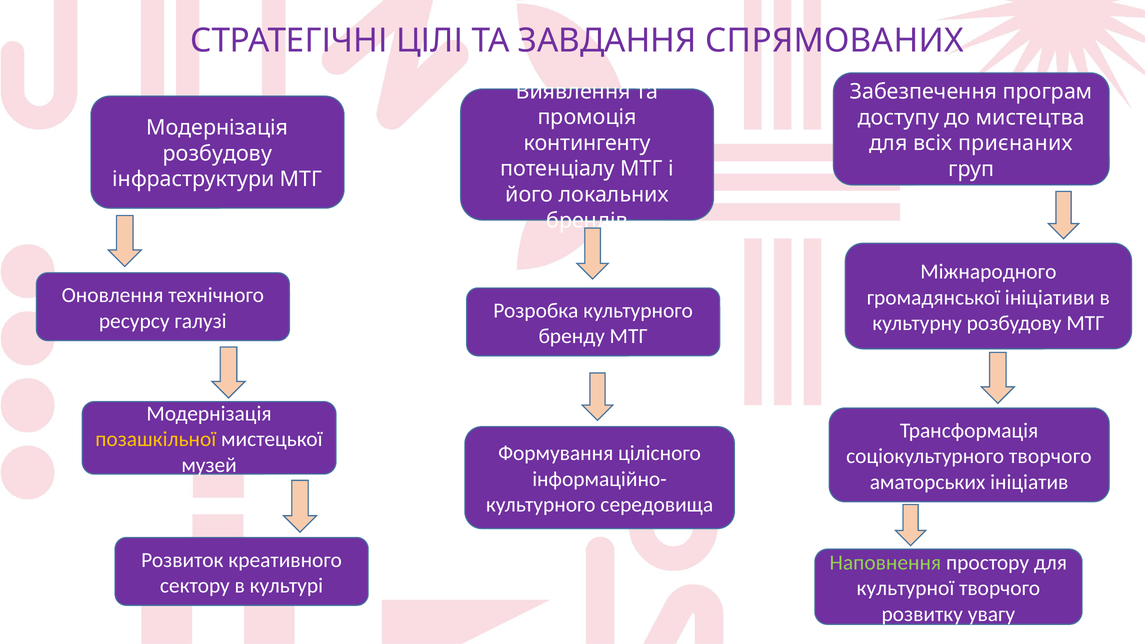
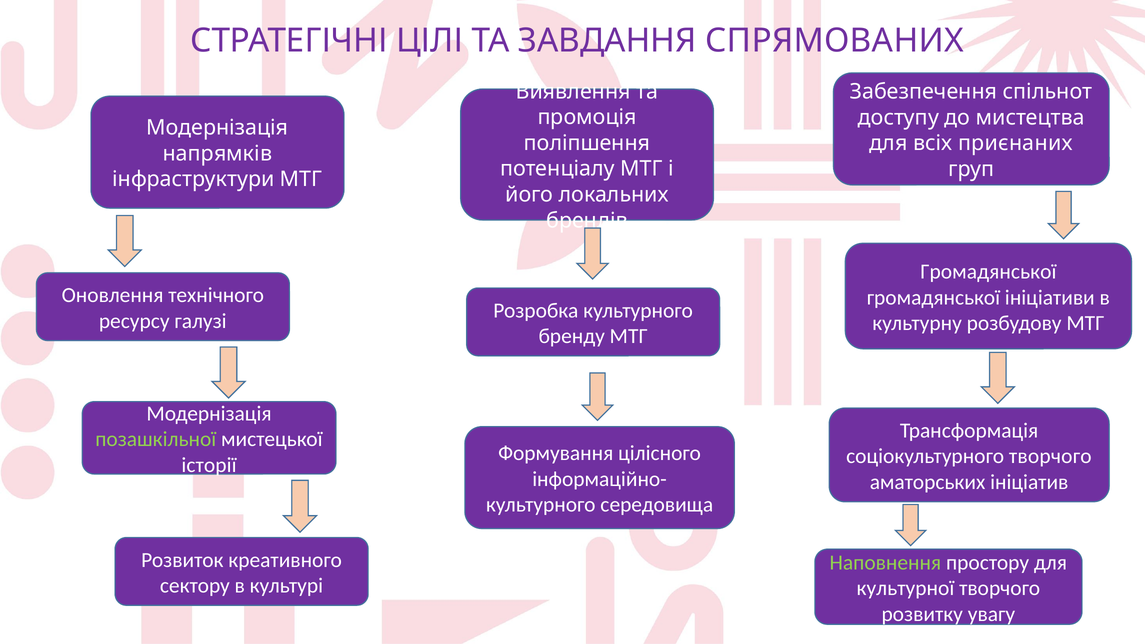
програм: програм -> спільнот
контингенту: контингенту -> поліпшення
розбудову at (217, 154): розбудову -> напрямків
Міжнародного at (988, 272): Міжнародного -> Громадянської
позашкільної colour: yellow -> light green
музей: музей -> історії
